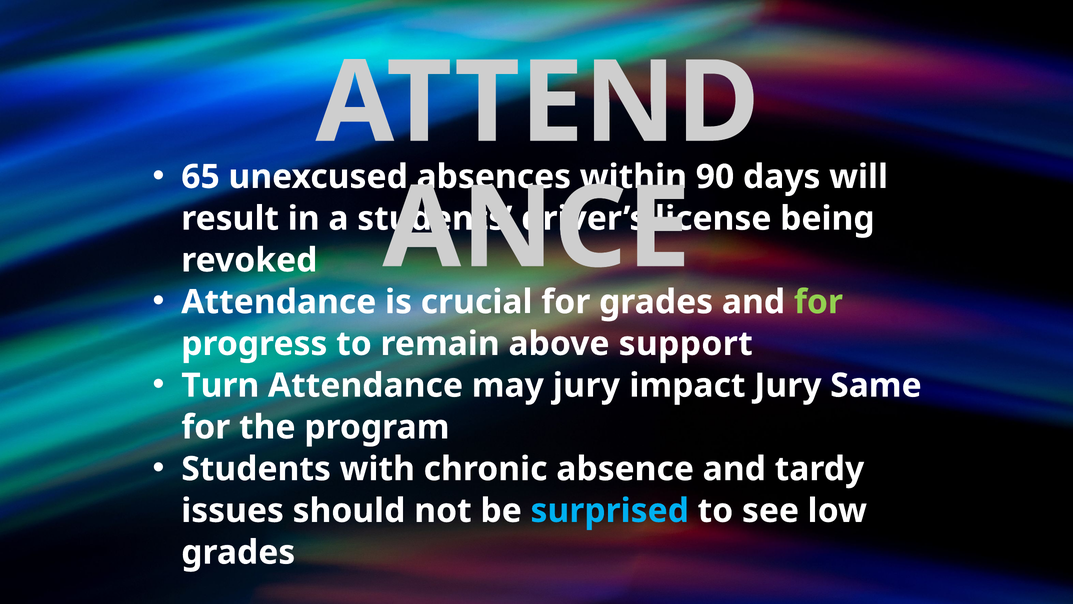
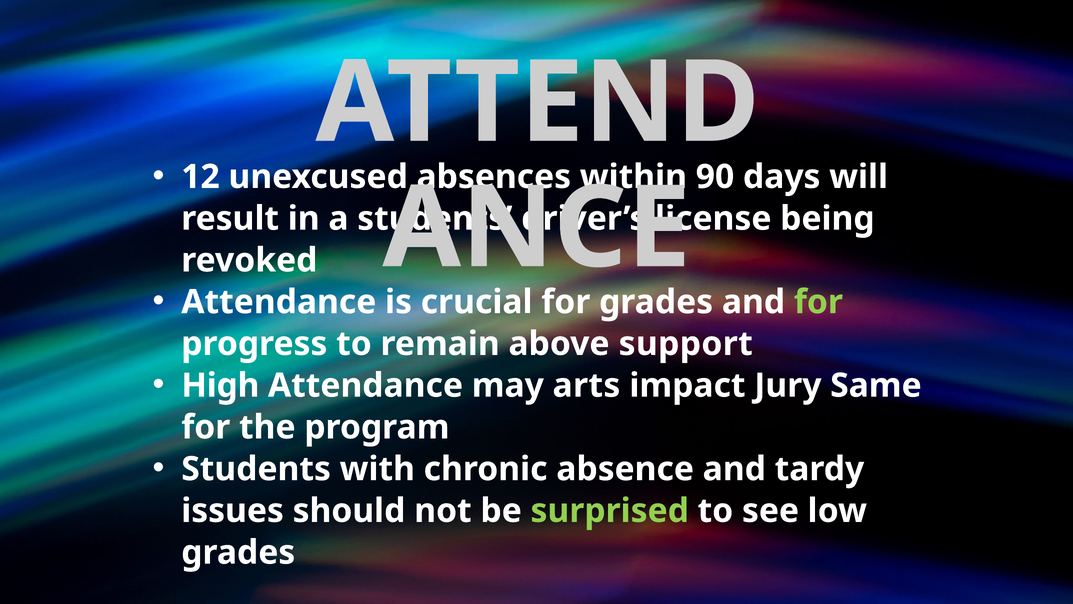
65: 65 -> 12
Turn: Turn -> High
may jury: jury -> arts
surprised colour: light blue -> light green
